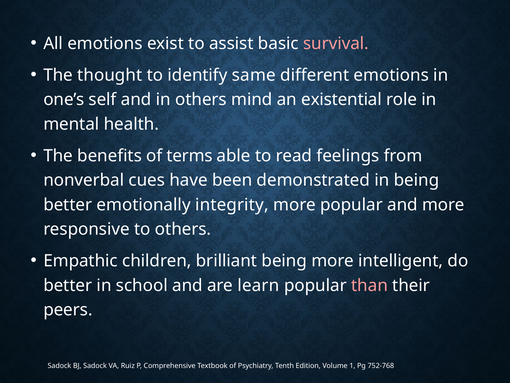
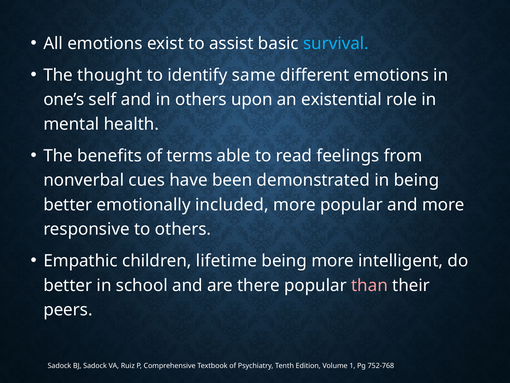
survival colour: pink -> light blue
mind: mind -> upon
integrity: integrity -> included
brilliant: brilliant -> lifetime
learn: learn -> there
